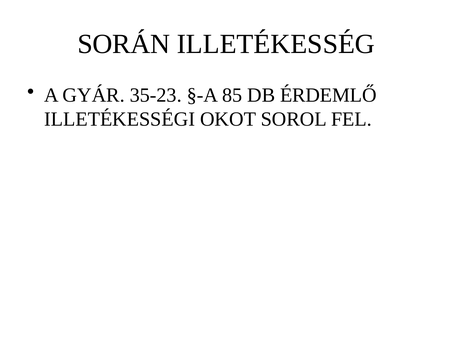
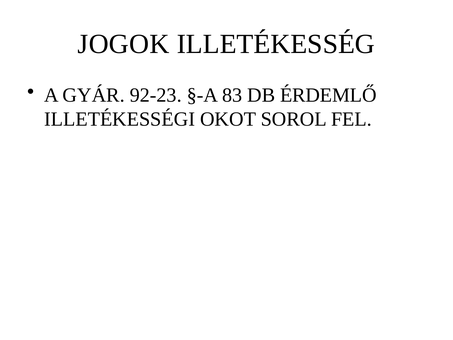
SORÁN: SORÁN -> JOGOK
35-23: 35-23 -> 92-23
85: 85 -> 83
